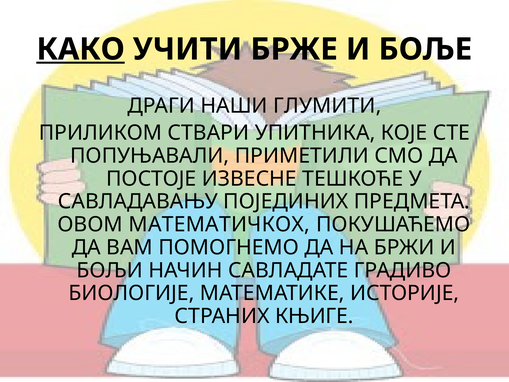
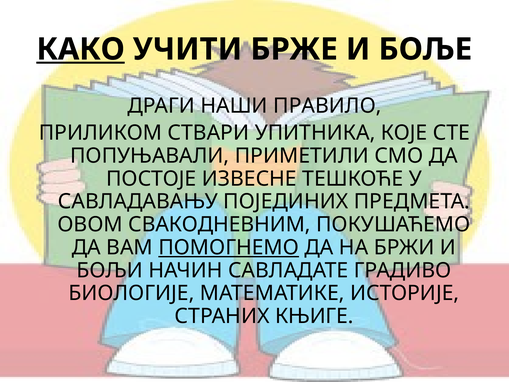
ГЛУМИТИ: ГЛУМИТИ -> ПРАВИЛО
МАТЕМАТИЧКОХ: МАТЕМАТИЧКОХ -> СВАКОДНЕВНИМ
ПОМОГНЕМО underline: none -> present
